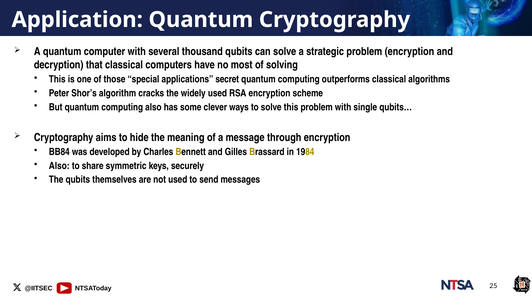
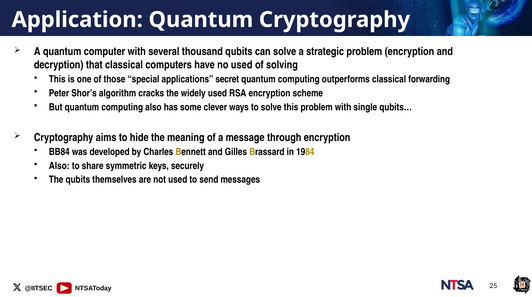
no most: most -> used
algorithms: algorithms -> forwarding
